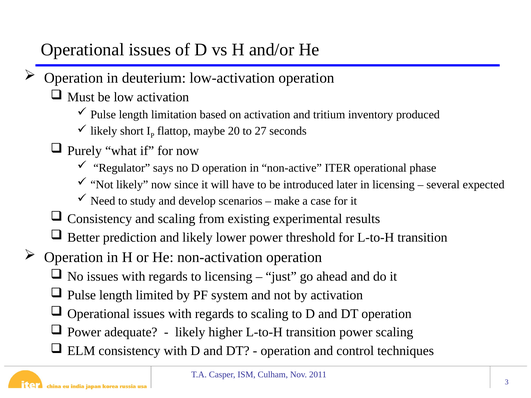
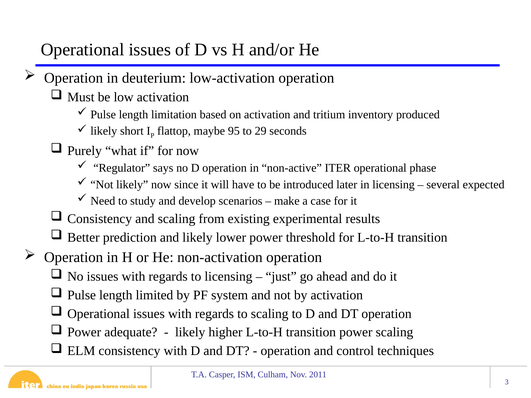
20: 20 -> 95
27: 27 -> 29
